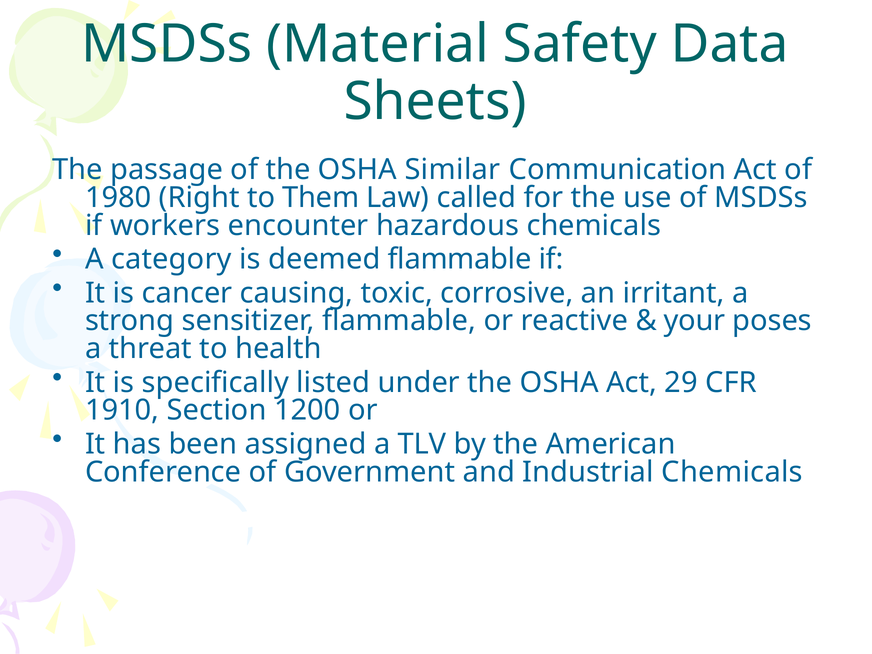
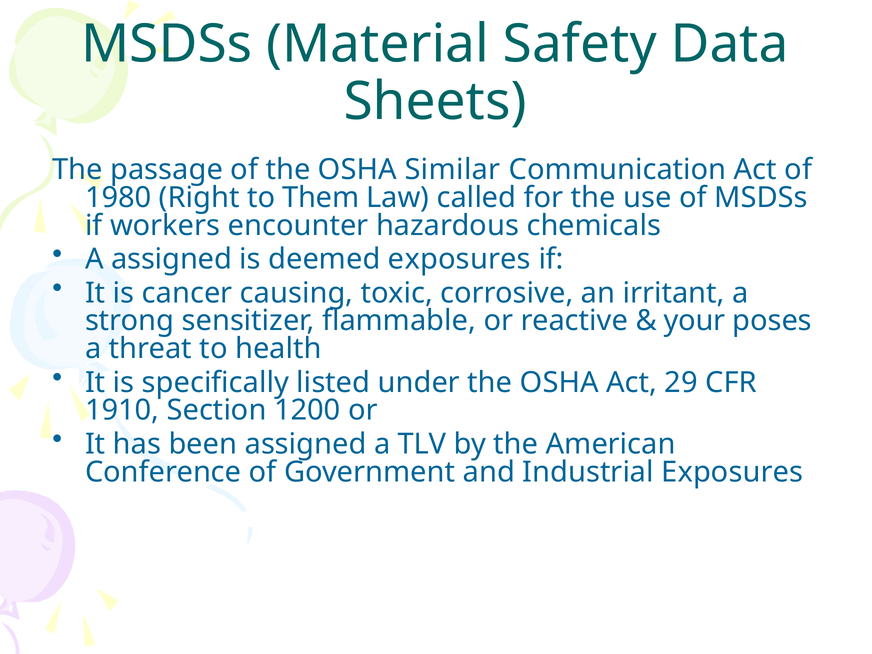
A category: category -> assigned
deemed flammable: flammable -> exposures
Industrial Chemicals: Chemicals -> Exposures
